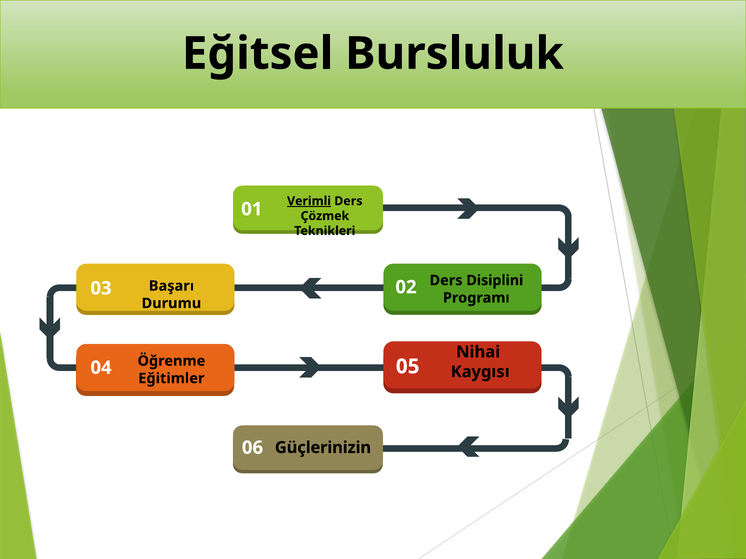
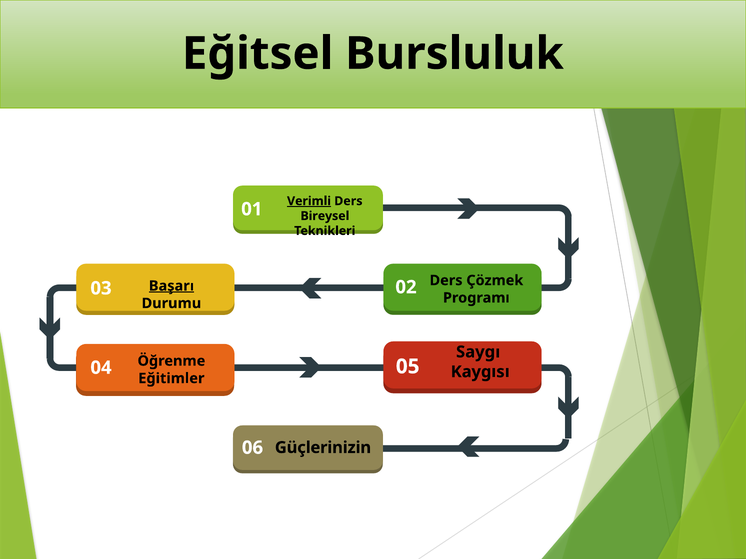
Çözmek: Çözmek -> Bireysel
Disiplini: Disiplini -> Çözmek
Başarı underline: none -> present
Nihai: Nihai -> Saygı
